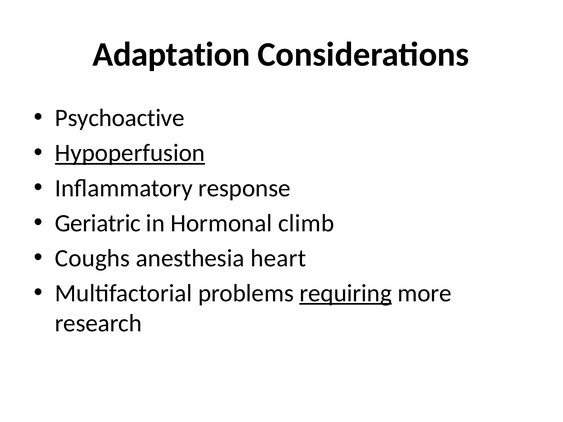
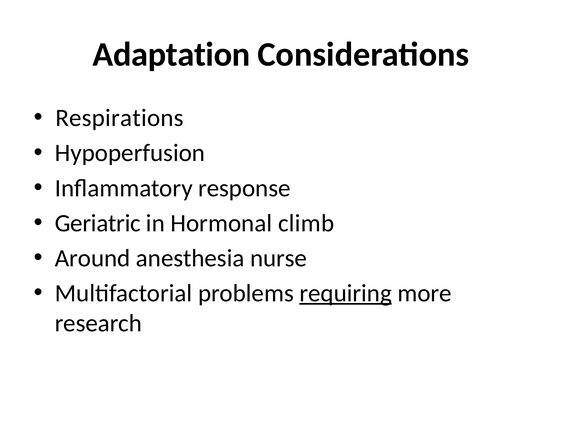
Psychoactive: Psychoactive -> Respirations
Hypoperfusion underline: present -> none
Coughs: Coughs -> Around
heart: heart -> nurse
